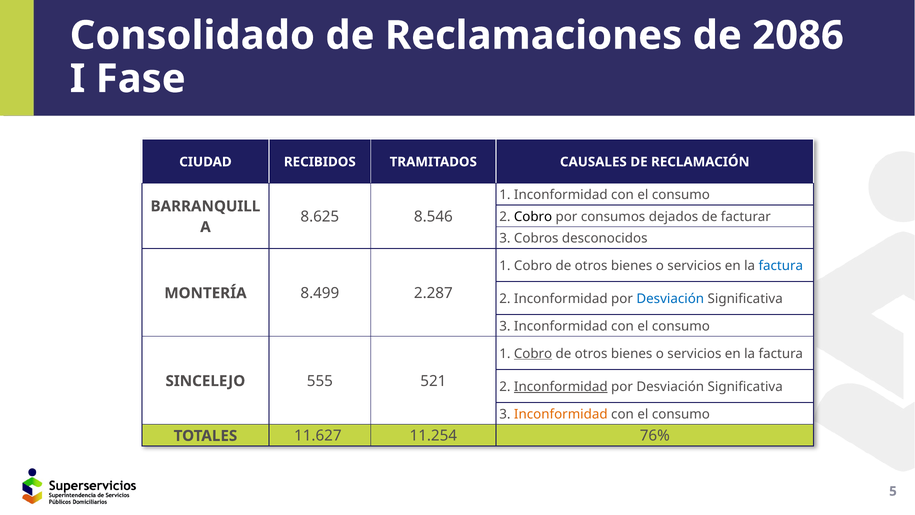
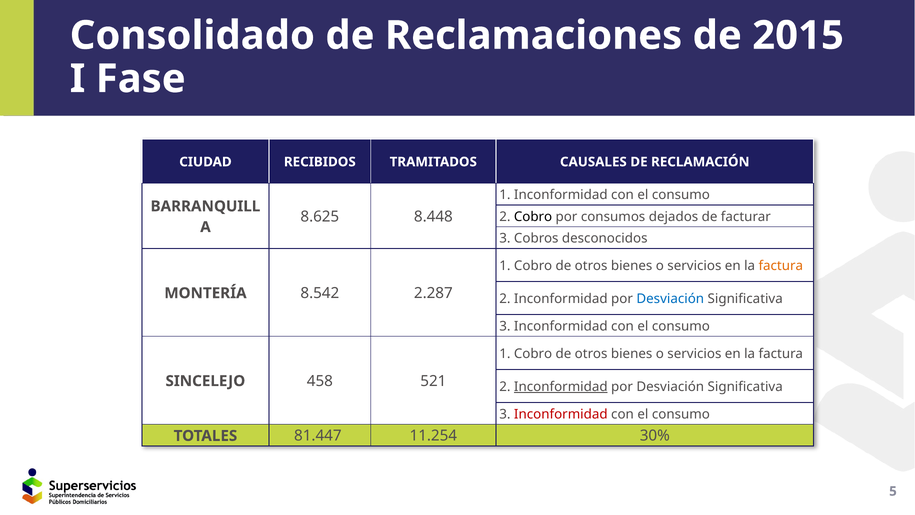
2086: 2086 -> 2015
8.546: 8.546 -> 8.448
factura at (781, 266) colour: blue -> orange
8.499: 8.499 -> 8.542
Cobro at (533, 353) underline: present -> none
555: 555 -> 458
Inconformidad at (561, 414) colour: orange -> red
11.627: 11.627 -> 81.447
76%: 76% -> 30%
